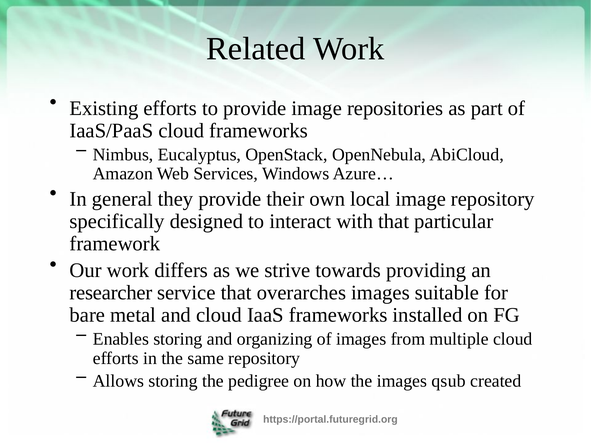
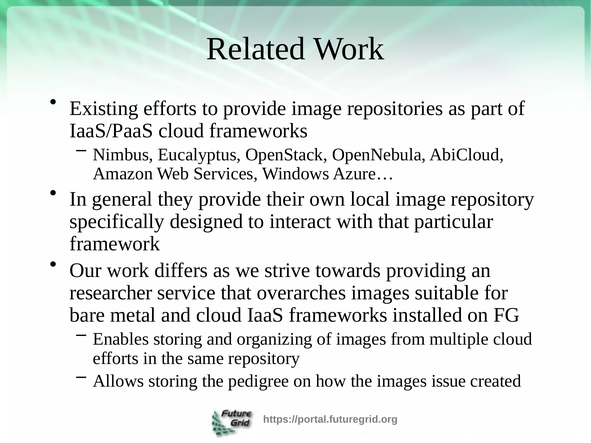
qsub: qsub -> issue
